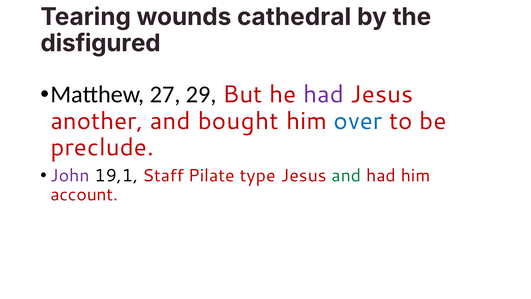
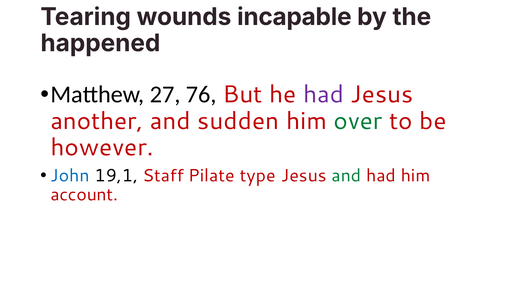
cathedral: cathedral -> incapable
disfigured: disfigured -> happened
29: 29 -> 76
bought: bought -> sudden
over colour: blue -> green
preclude: preclude -> however
John colour: purple -> blue
